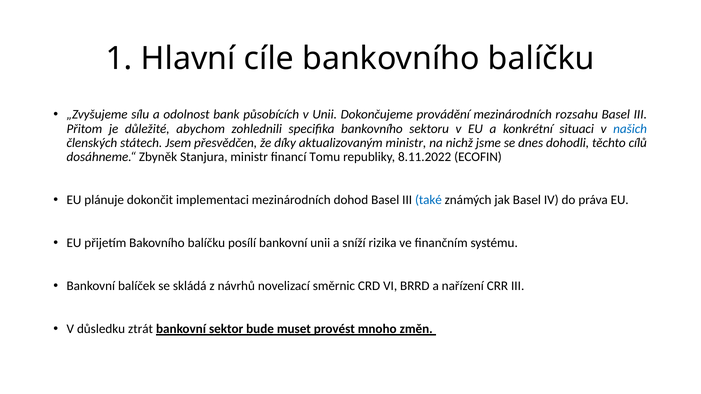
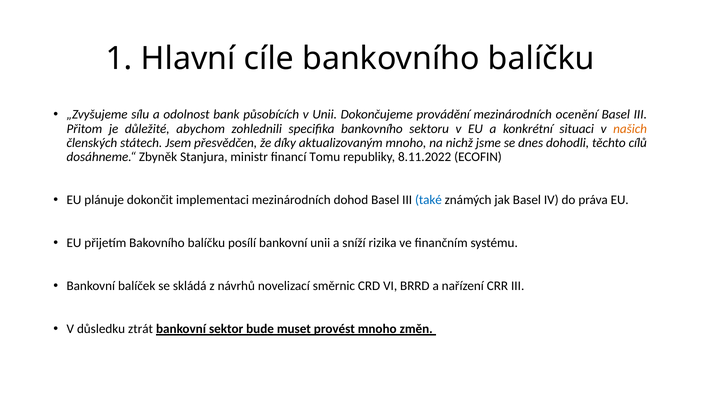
rozsahu: rozsahu -> ocenění
našich colour: blue -> orange
aktualizovaným ministr: ministr -> mnoho
